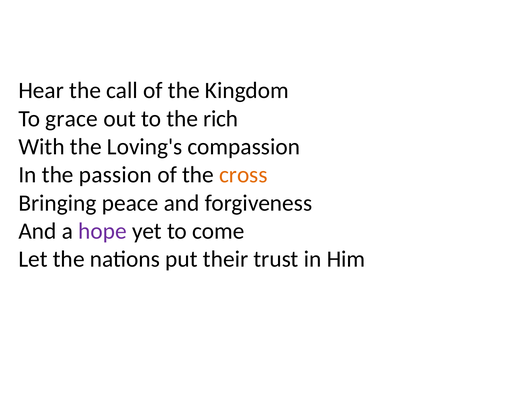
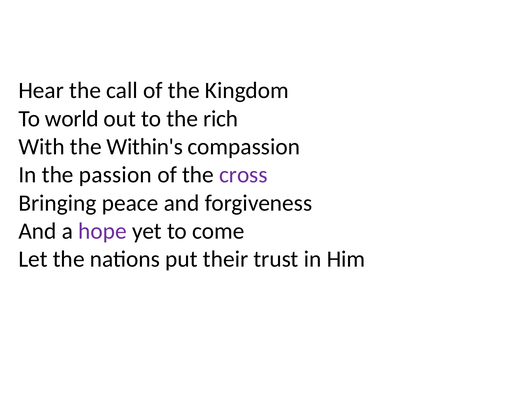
grace: grace -> world
Loving's: Loving's -> Within's
cross colour: orange -> purple
